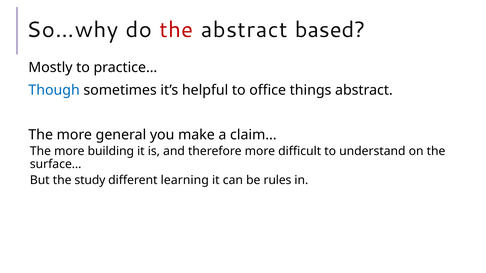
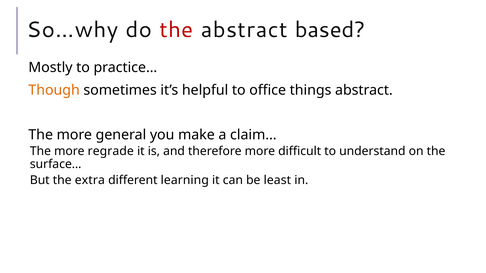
Though colour: blue -> orange
building: building -> regrade
study: study -> extra
rules: rules -> least
